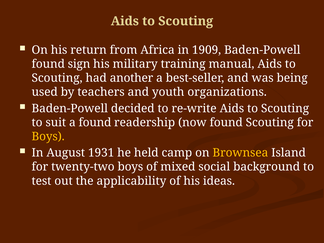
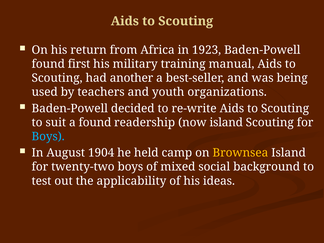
1909: 1909 -> 1923
sign: sign -> first
now found: found -> island
Boys at (48, 136) colour: yellow -> light blue
1931: 1931 -> 1904
